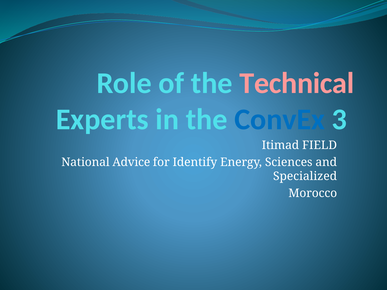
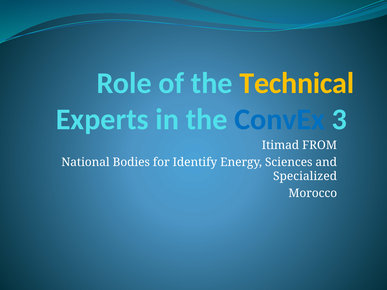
Technical colour: pink -> yellow
FIELD: FIELD -> FROM
Advice: Advice -> Bodies
